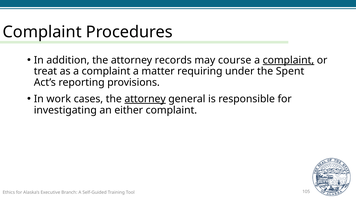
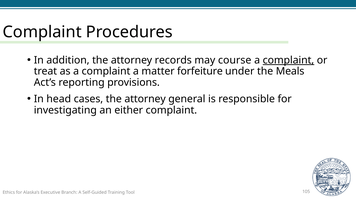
requiring: requiring -> forfeiture
Spent: Spent -> Meals
work: work -> head
attorney at (145, 99) underline: present -> none
